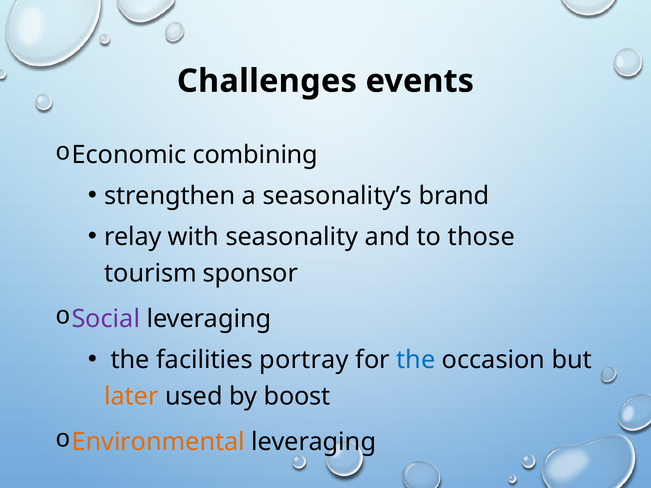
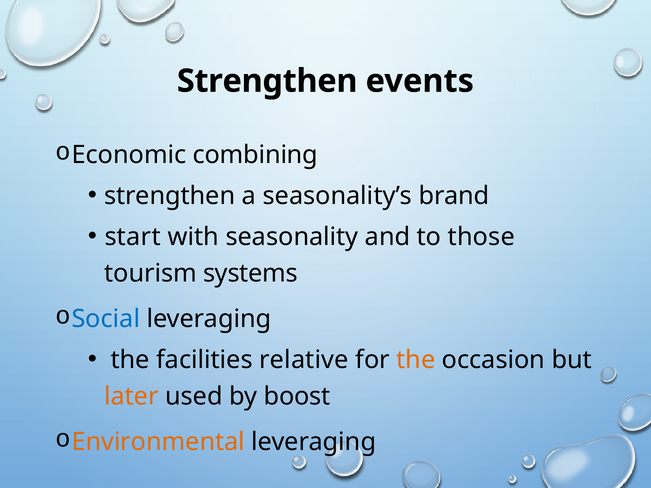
Challenges at (267, 81): Challenges -> Strengthen
relay: relay -> start
sponsor: sponsor -> systems
Social colour: purple -> blue
portray: portray -> relative
the at (416, 360) colour: blue -> orange
